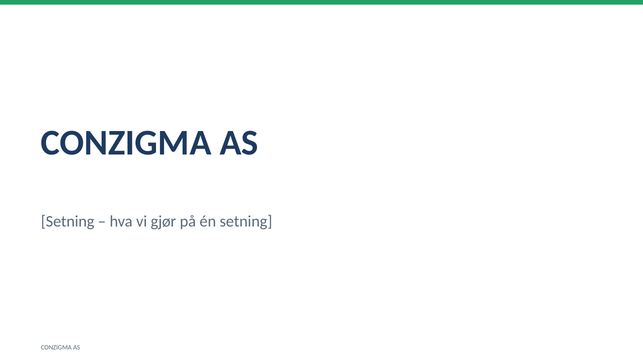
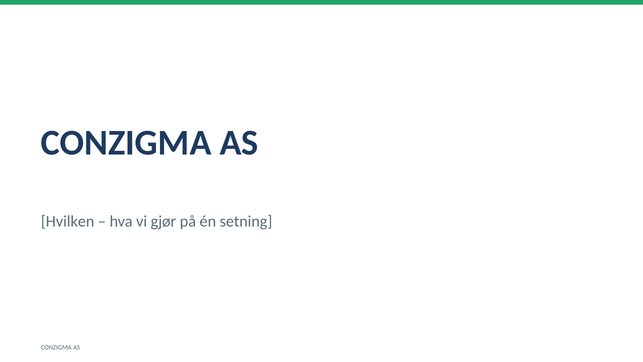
Setning at (68, 221): Setning -> Hvilken
